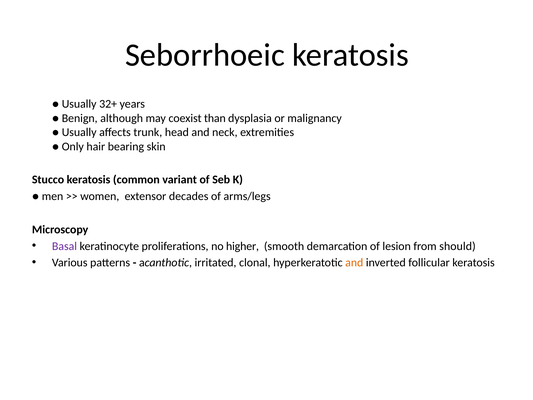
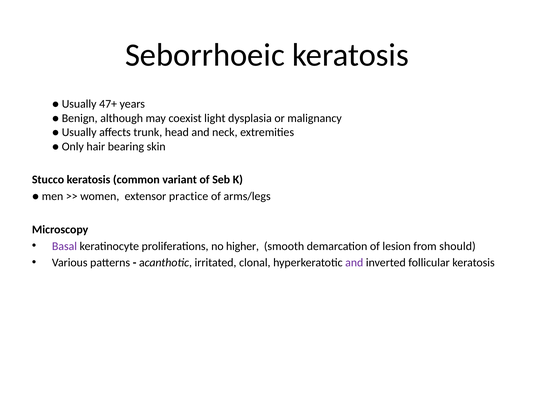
32+: 32+ -> 47+
than: than -> light
decades: decades -> practice
and at (354, 263) colour: orange -> purple
